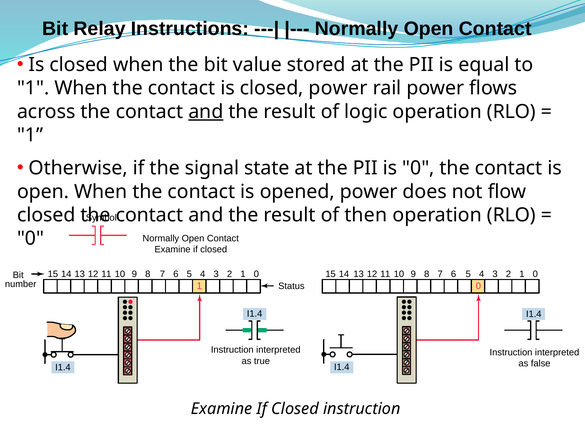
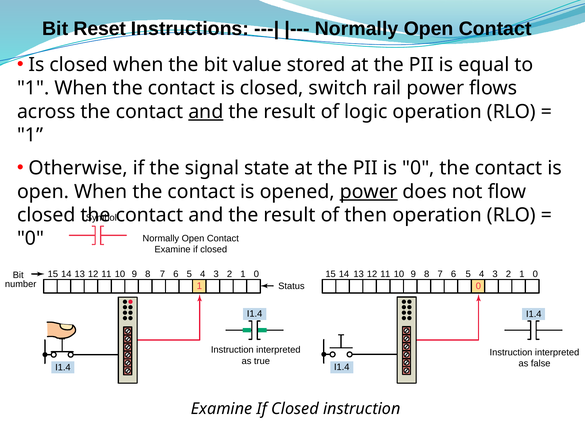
Relay: Relay -> Reset
closed power: power -> switch
power at (369, 191) underline: none -> present
